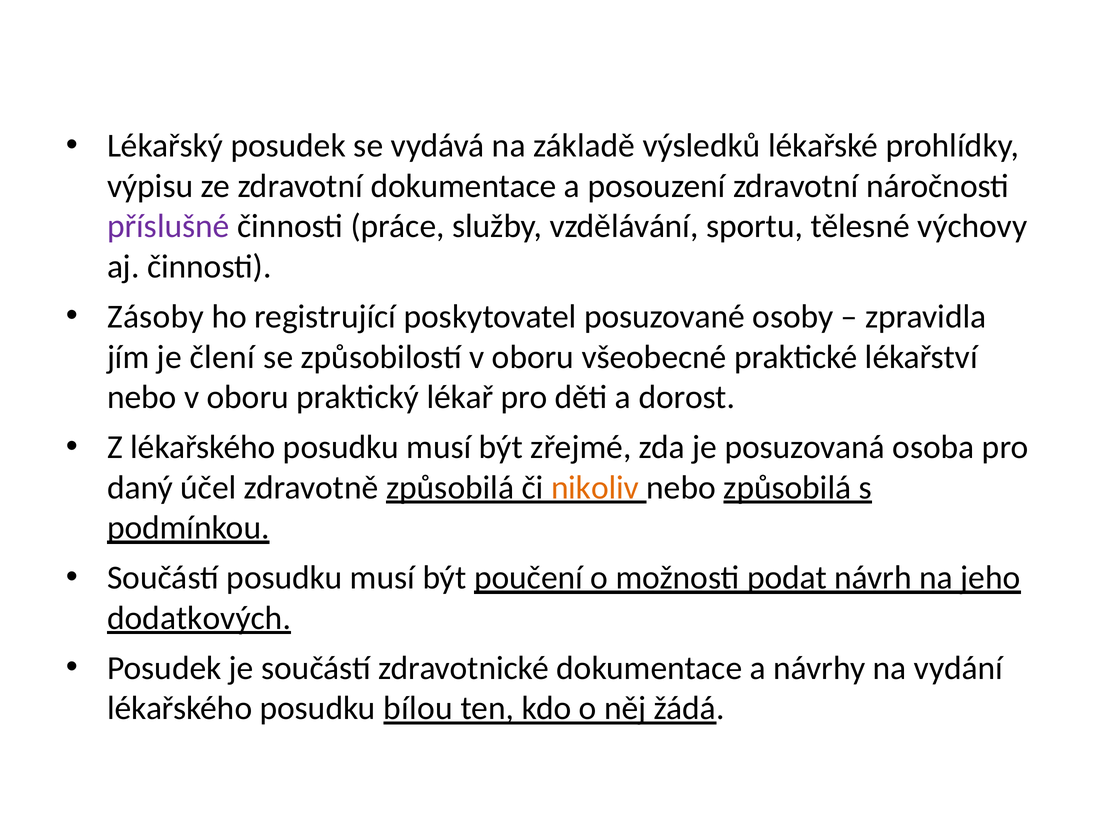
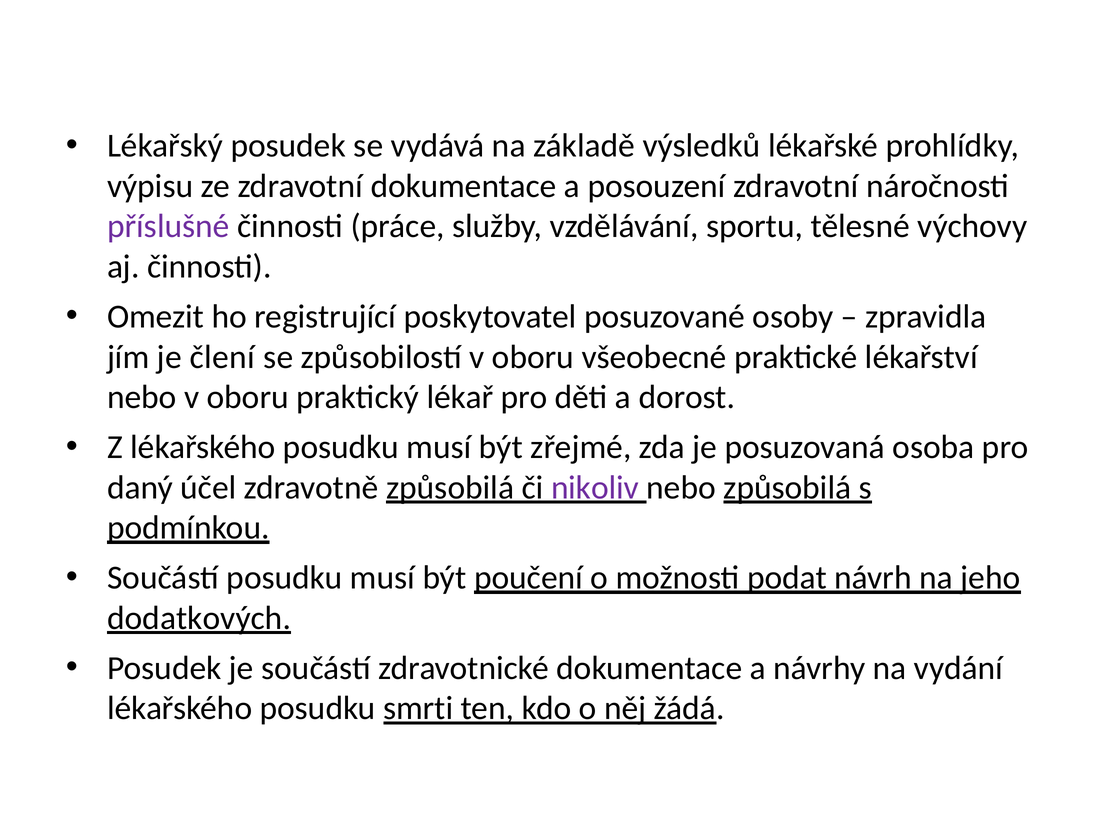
Zásoby: Zásoby -> Omezit
nikoliv colour: orange -> purple
bílou: bílou -> smrti
